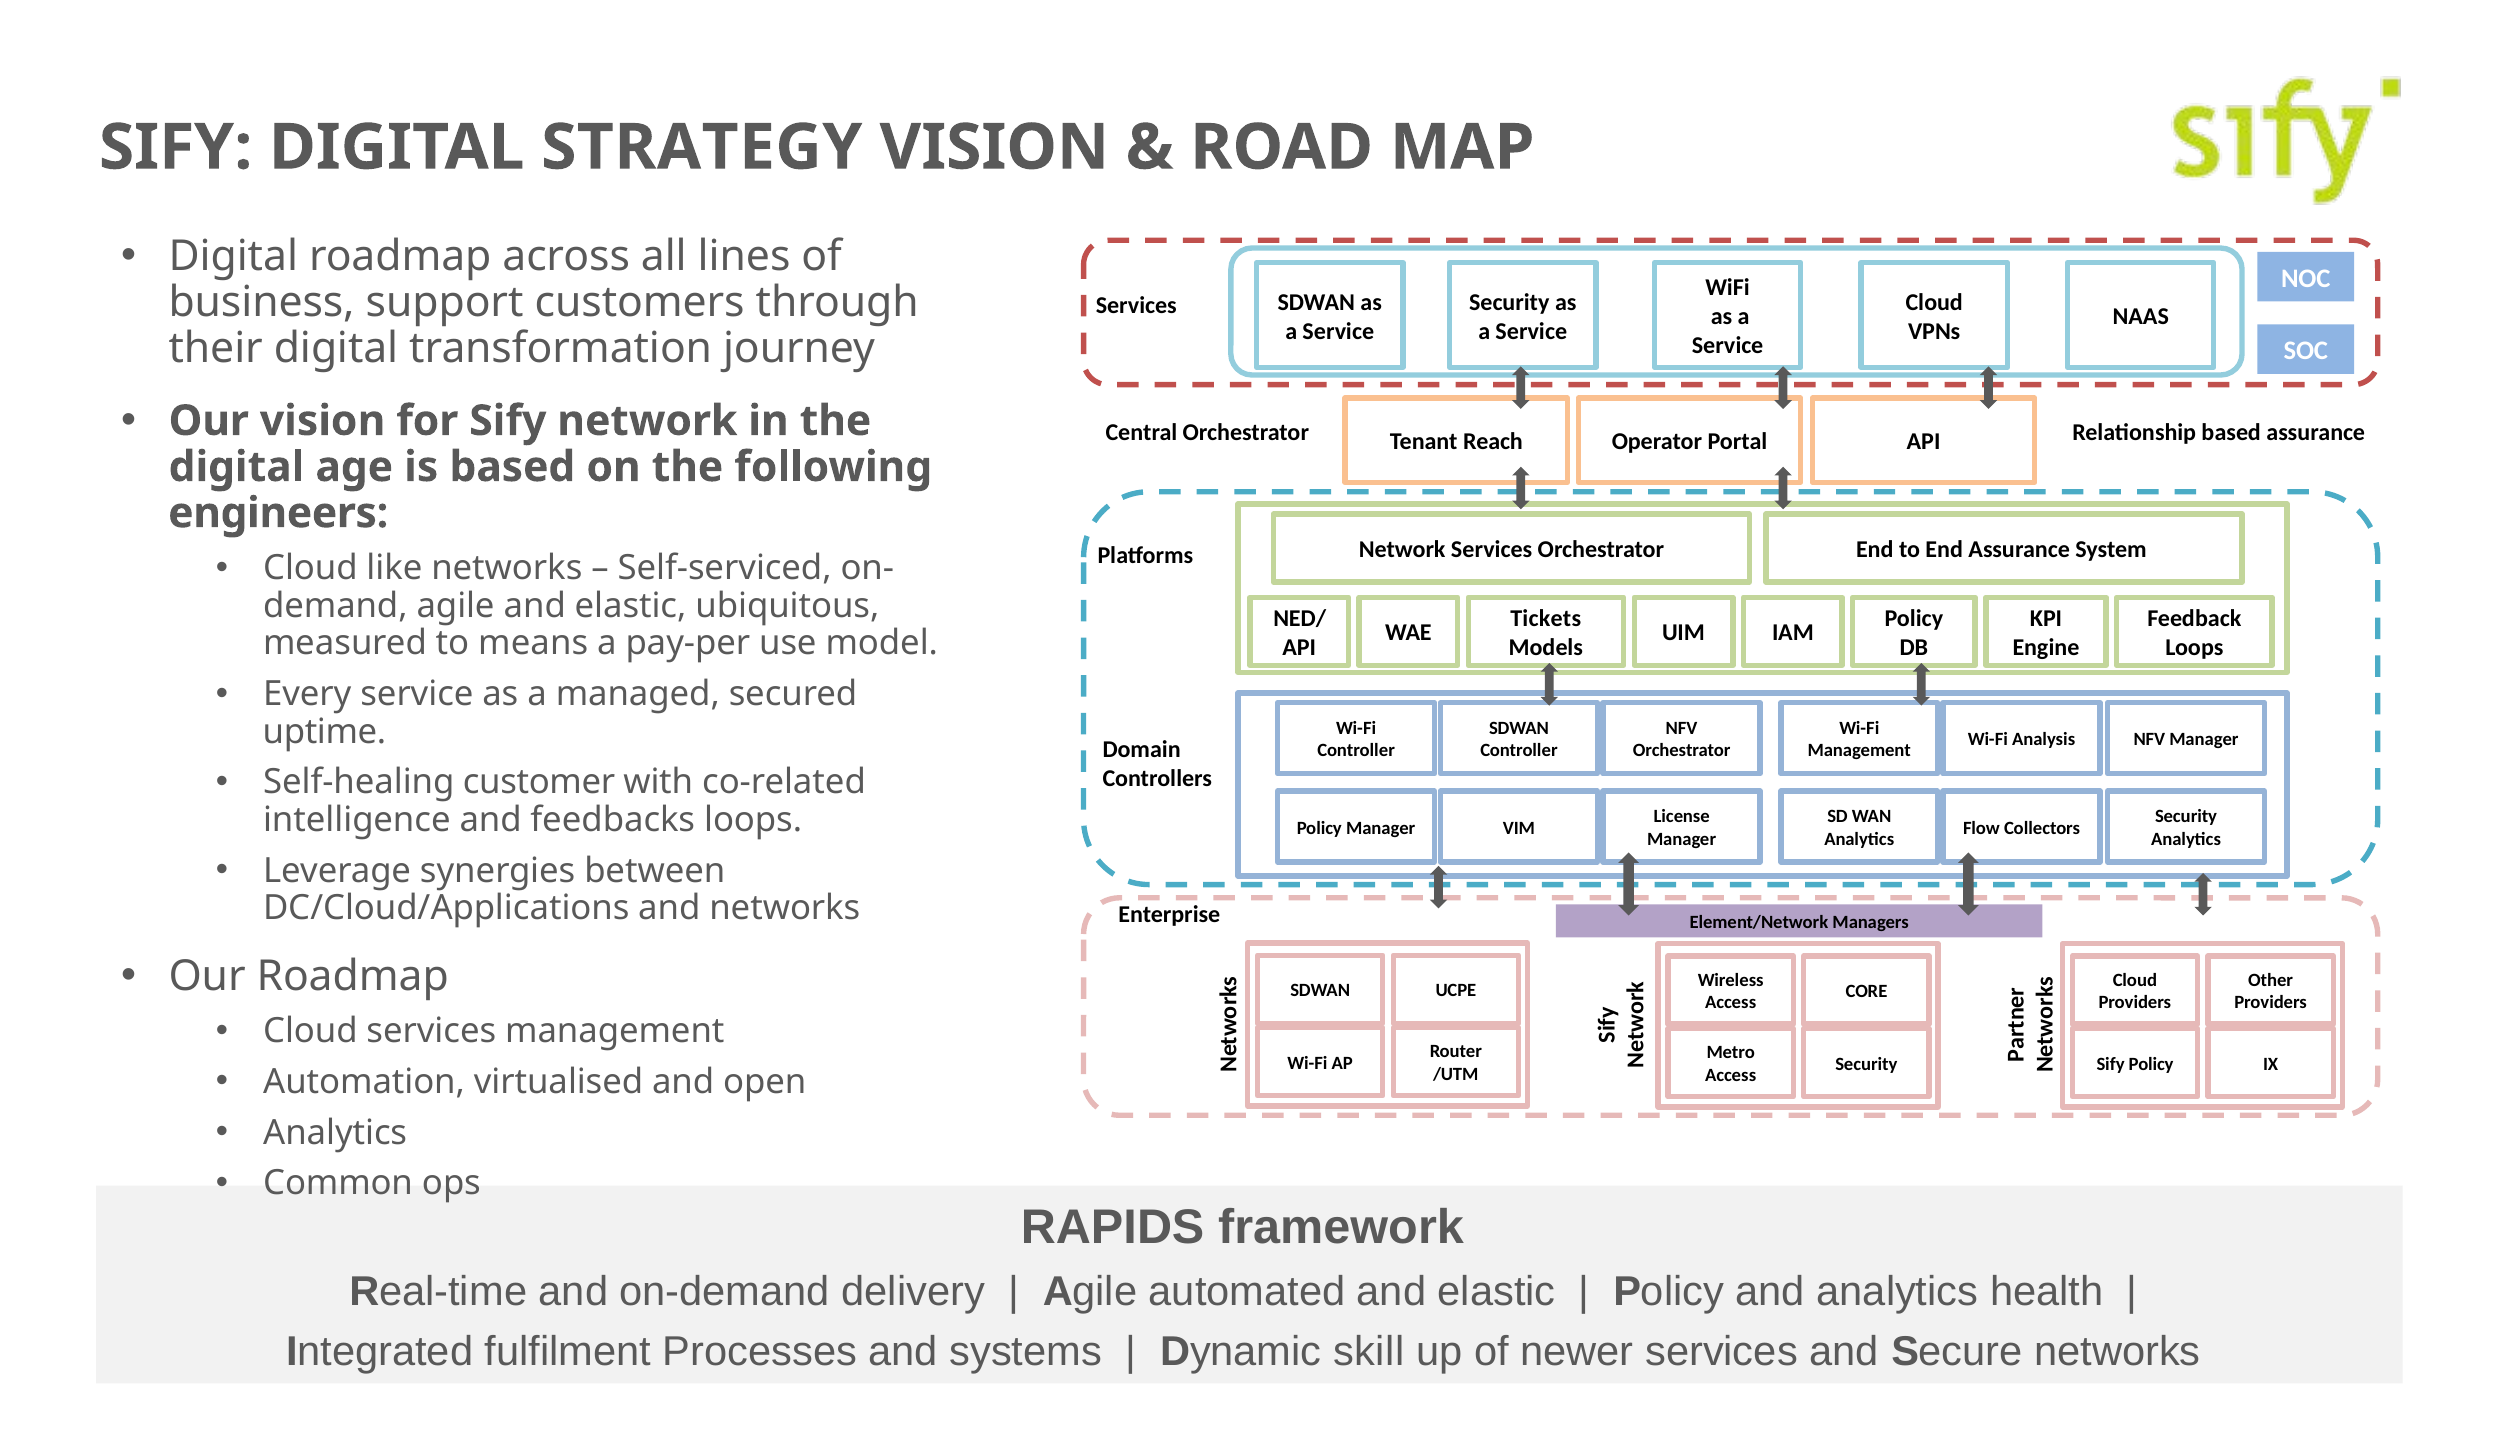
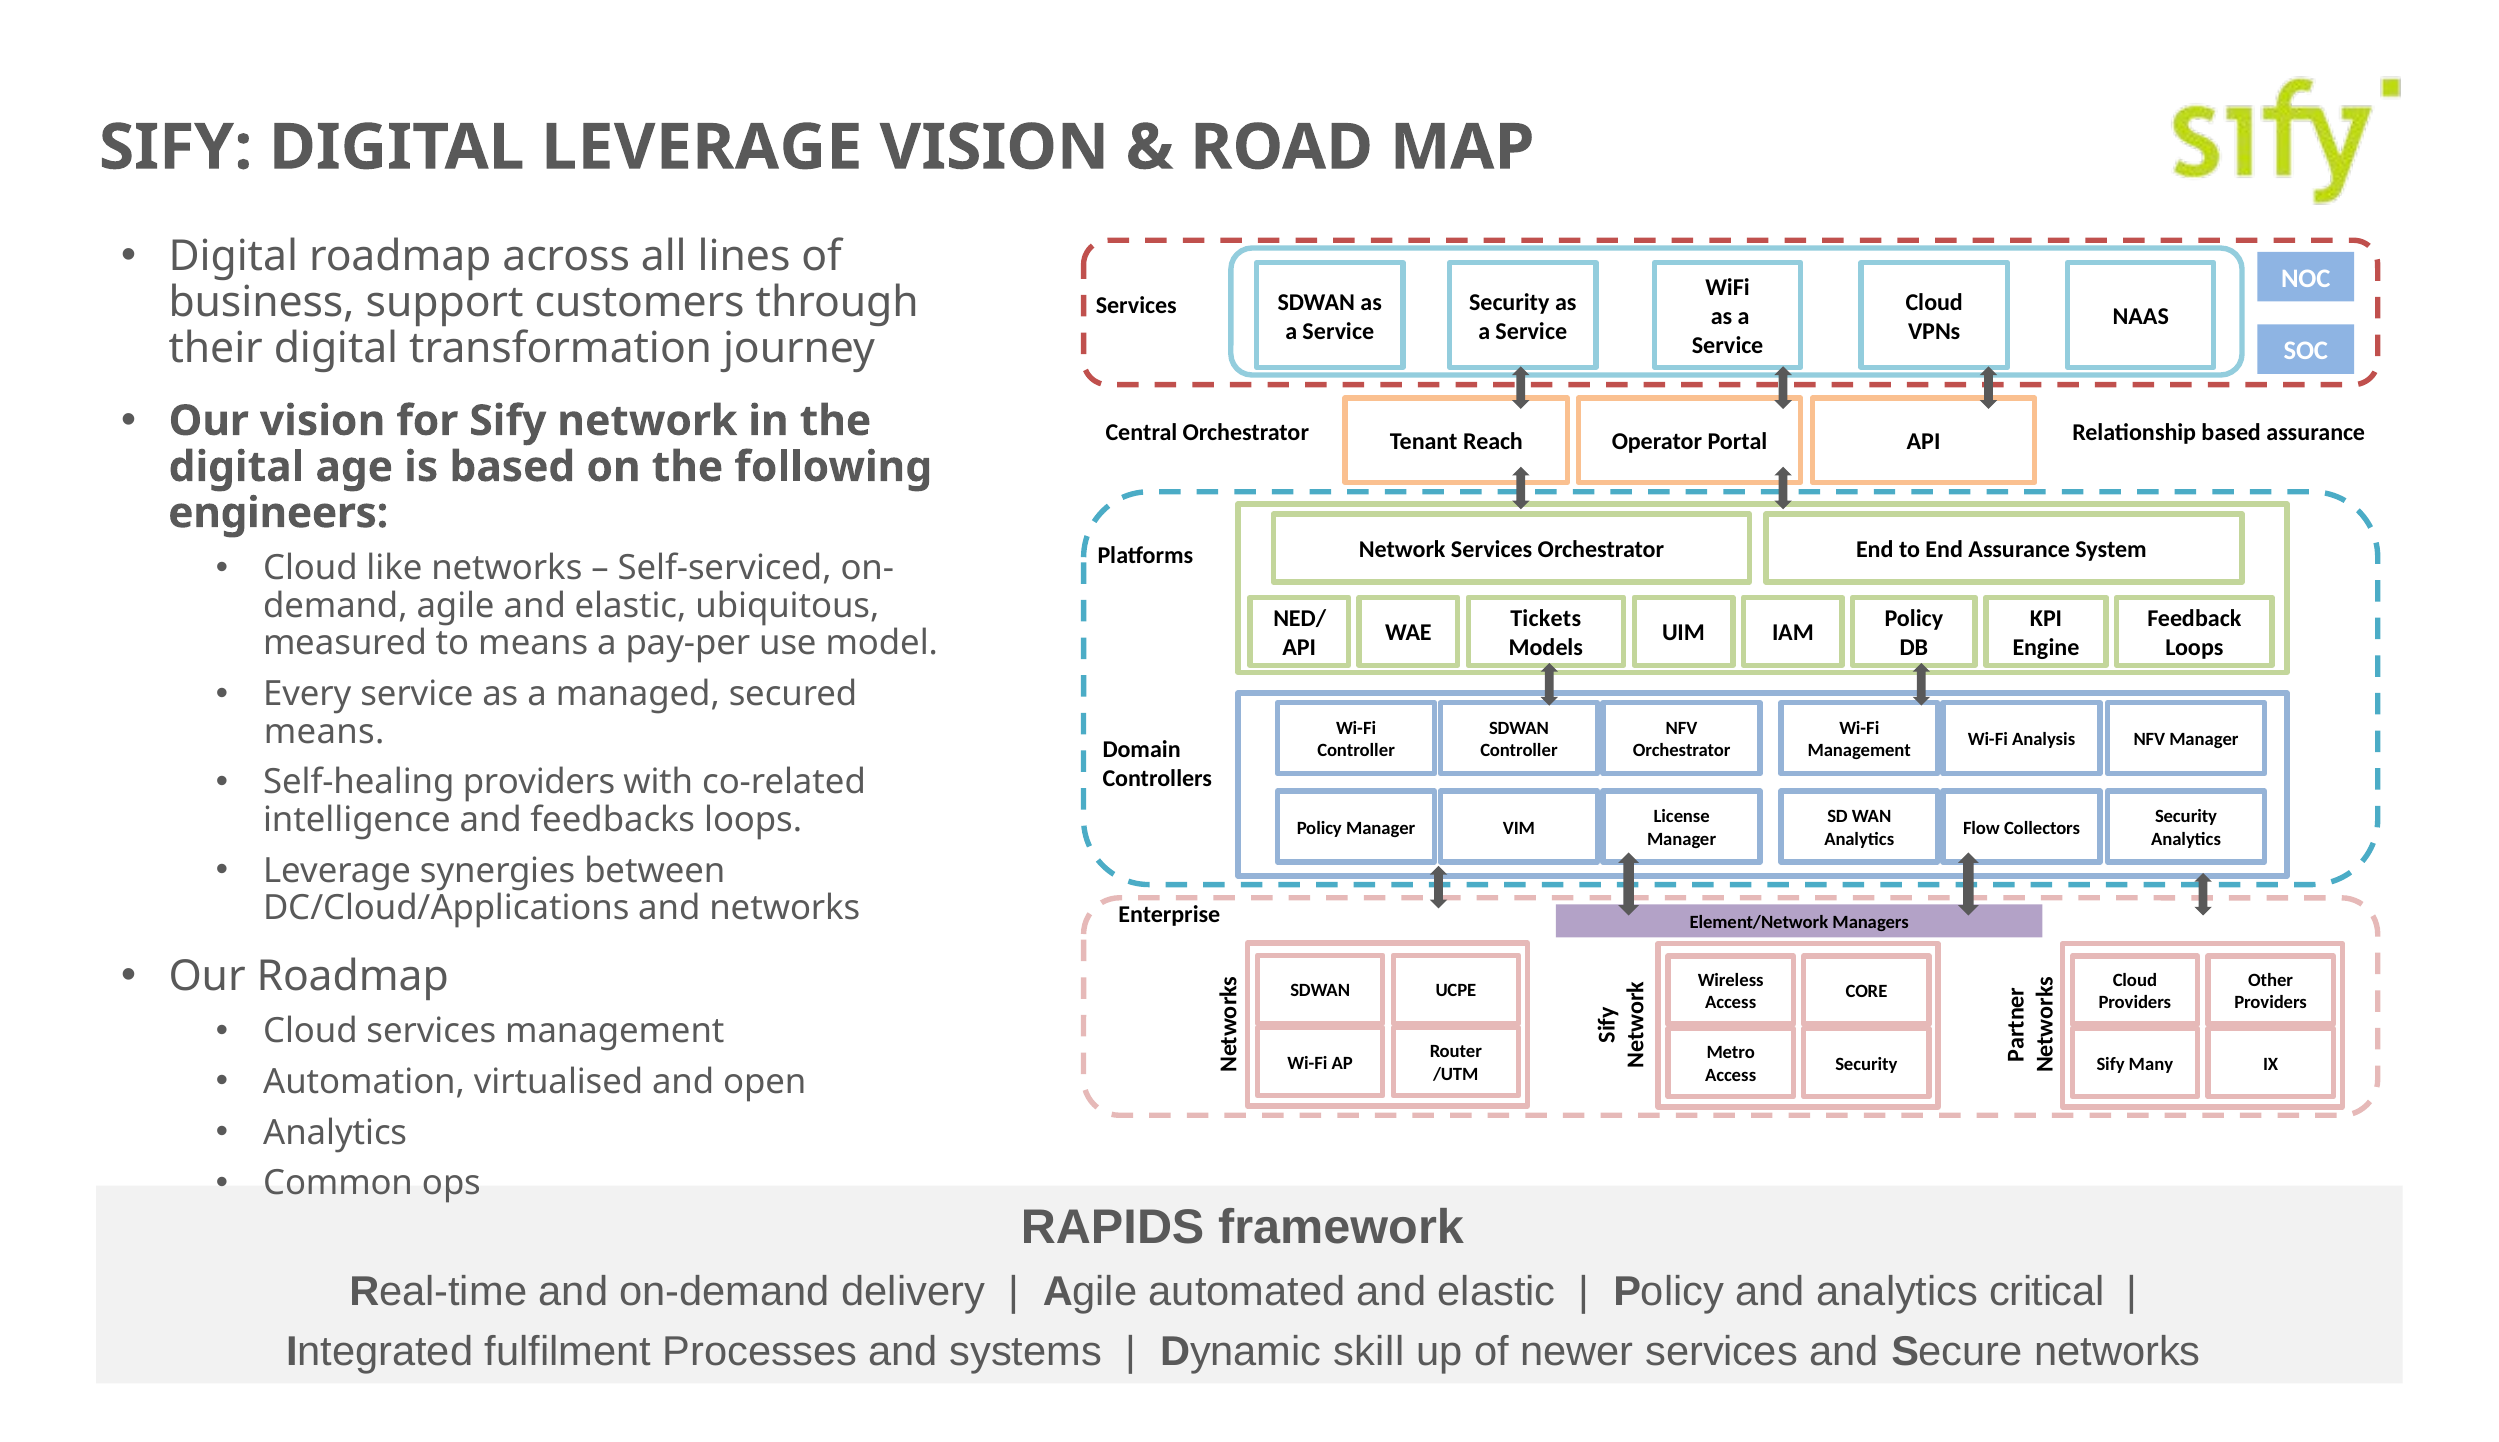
DIGITAL STRATEGY: STRATEGY -> LEVERAGE
uptime at (324, 731): uptime -> means
Self-healing customer: customer -> providers
Sify Policy: Policy -> Many
health: health -> critical
